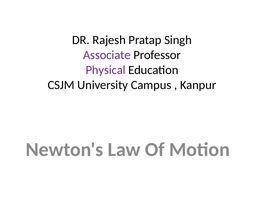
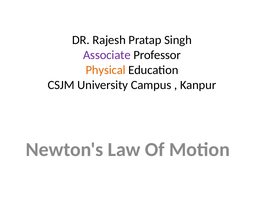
Physical colour: purple -> orange
